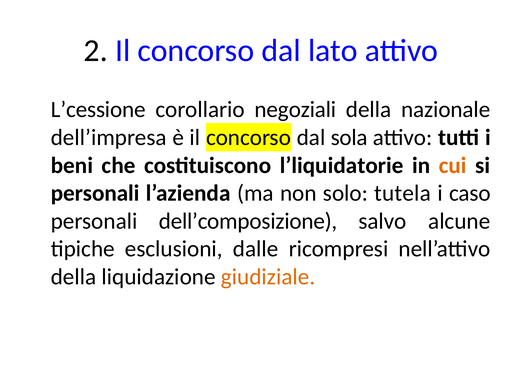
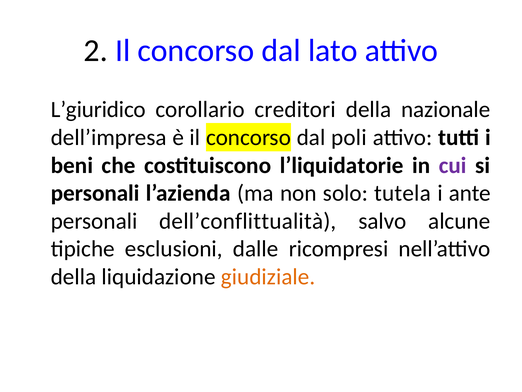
L’cessione: L’cessione -> L’giuridico
negoziali: negoziali -> creditori
sola: sola -> poli
cui colour: orange -> purple
caso: caso -> ante
dell’composizione: dell’composizione -> dell’conflittualità
